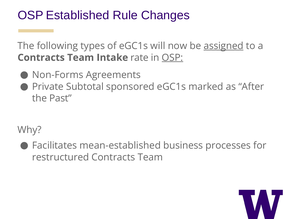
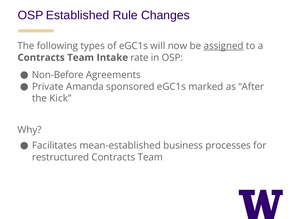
OSP at (172, 58) underline: present -> none
Non-Forms: Non-Forms -> Non-Before
Subtotal: Subtotal -> Amanda
Past: Past -> Kick
